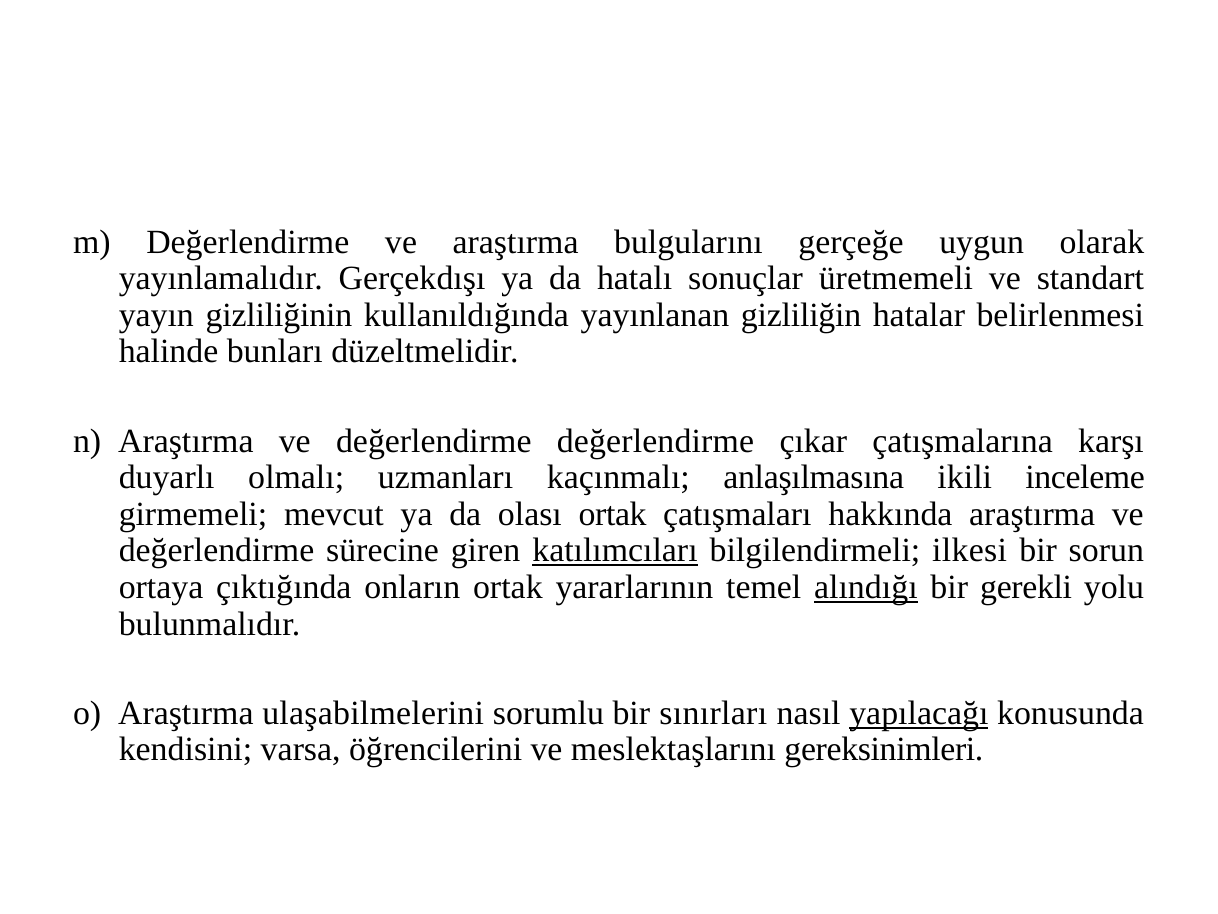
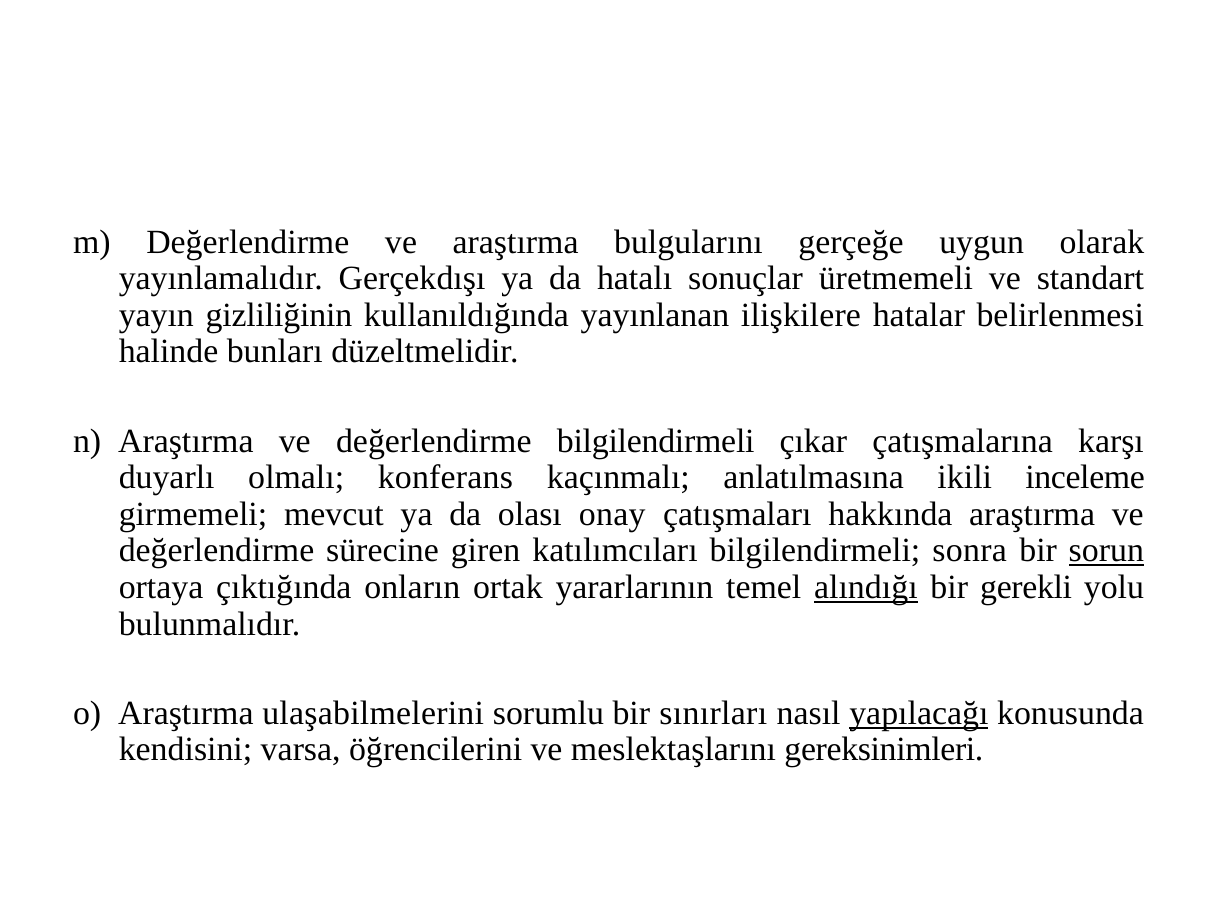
gizliliğin: gizliliğin -> ilişkilere
değerlendirme değerlendirme: değerlendirme -> bilgilendirmeli
uzmanları: uzmanları -> konferans
anlaşılmasına: anlaşılmasına -> anlatılmasına
olası ortak: ortak -> onay
katılımcıları underline: present -> none
ilkesi: ilkesi -> sonra
sorun underline: none -> present
